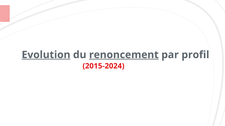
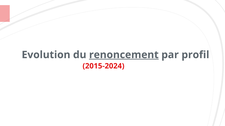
Evolution underline: present -> none
